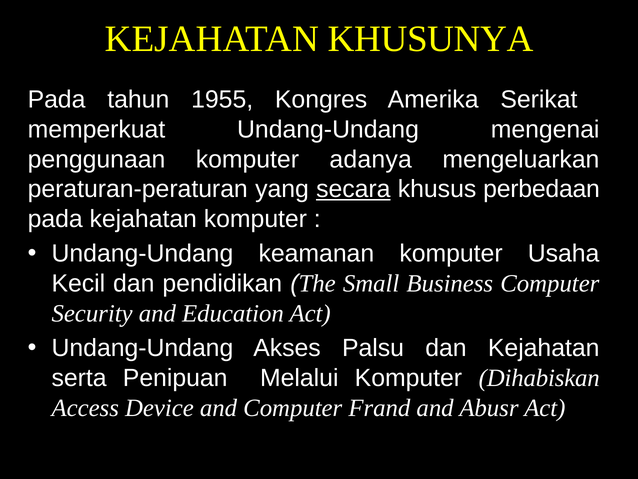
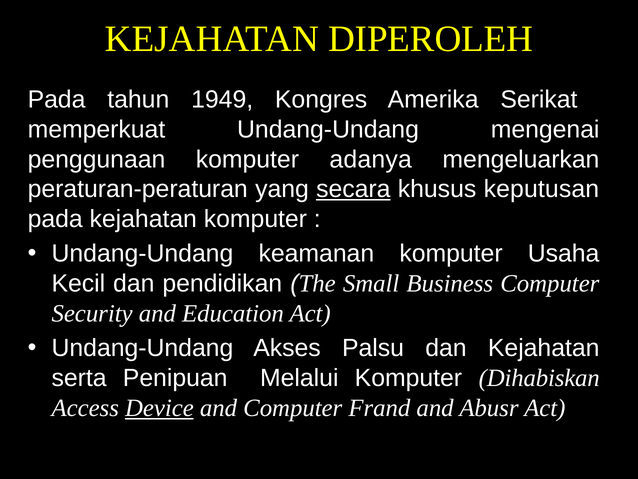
KHUSUNYA: KHUSUNYA -> DIPEROLEH
1955: 1955 -> 1949
perbedaan: perbedaan -> keputusan
Device underline: none -> present
